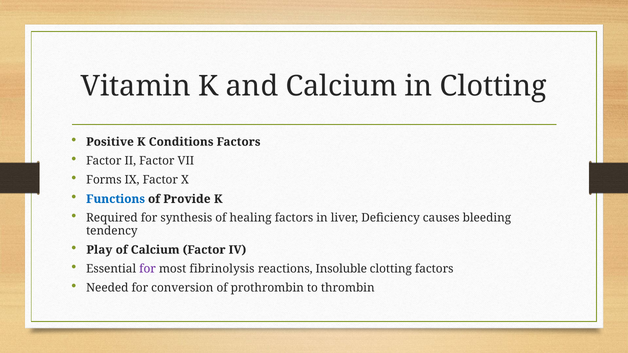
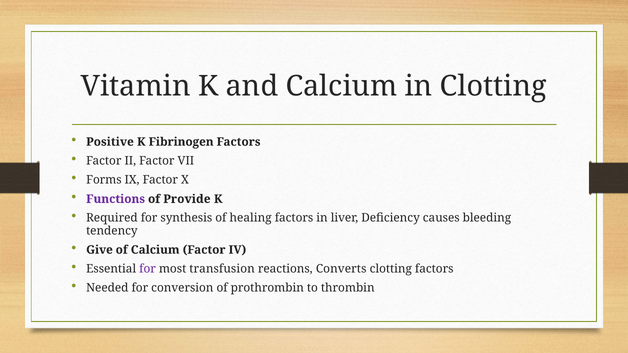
Conditions: Conditions -> Fibrinogen
Functions colour: blue -> purple
Play: Play -> Give
fibrinolysis: fibrinolysis -> transfusion
Insoluble: Insoluble -> Converts
